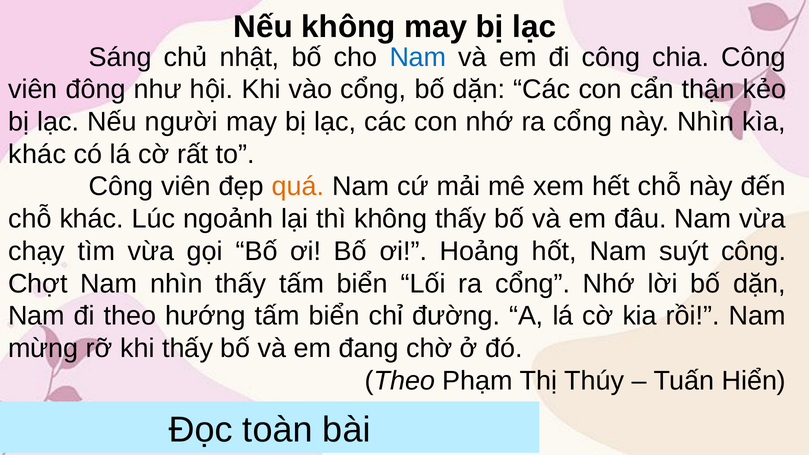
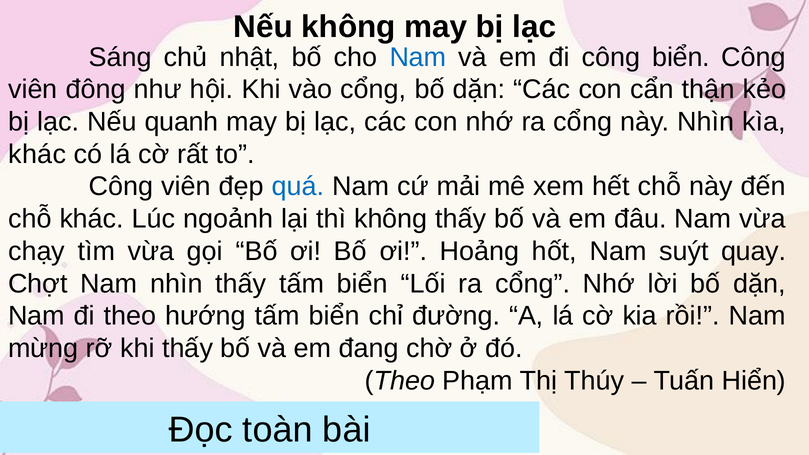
công chia: chia -> biển
người: người -> quanh
quá colour: orange -> blue
suýt công: công -> quay
